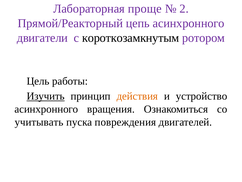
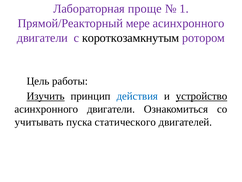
2: 2 -> 1
цепь: цепь -> мере
действия colour: orange -> blue
устройство underline: none -> present
вращения at (111, 109): вращения -> двигатели
повреждения: повреждения -> статического
